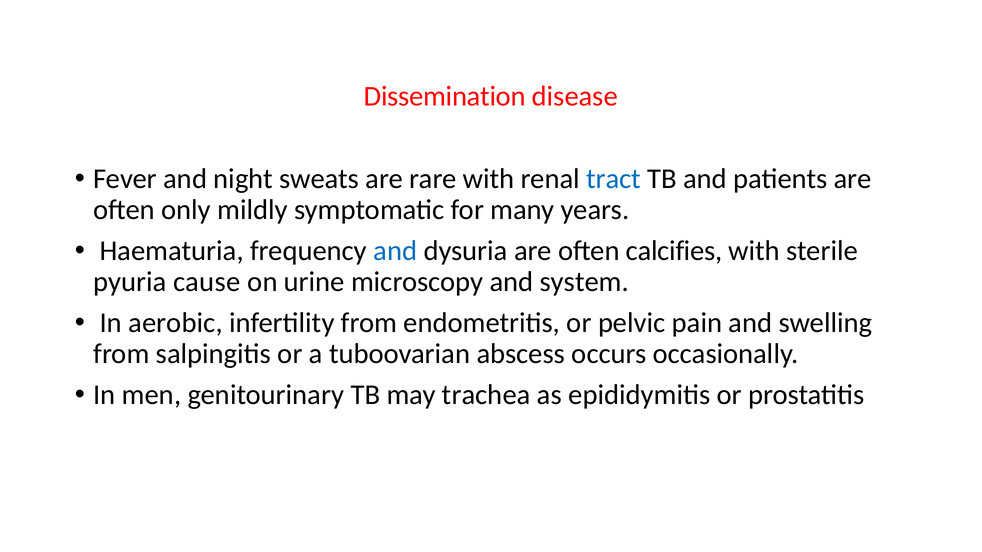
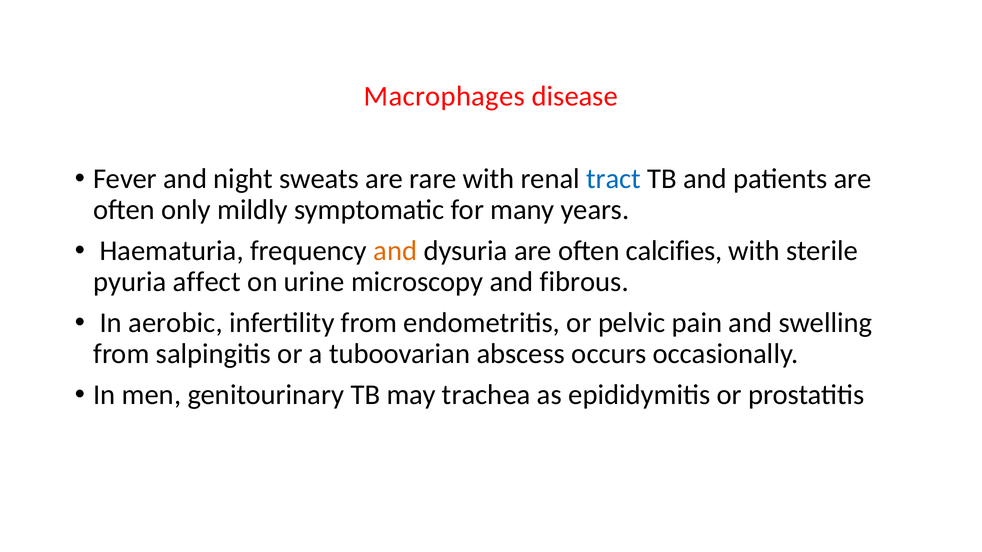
Dissemination: Dissemination -> Macrophages
and at (395, 251) colour: blue -> orange
cause: cause -> affect
system: system -> fibrous
